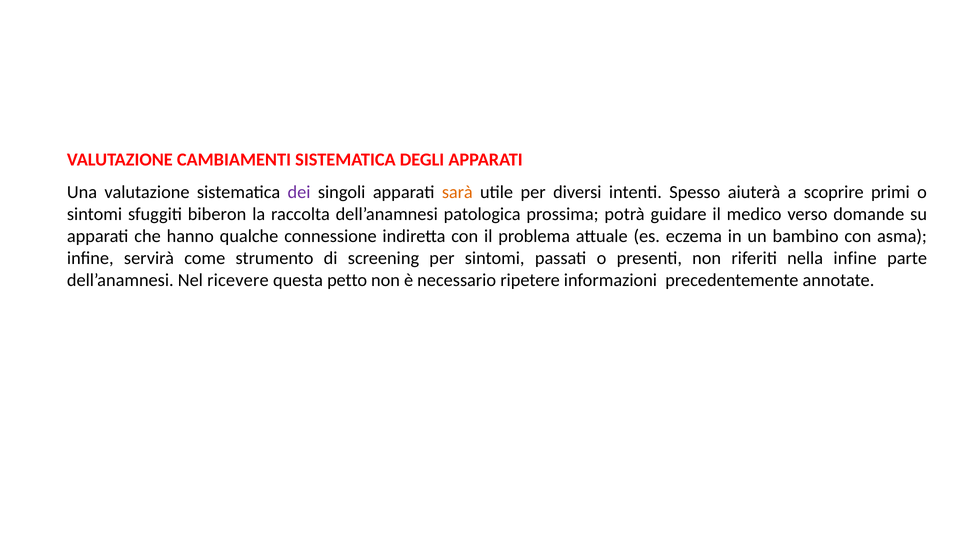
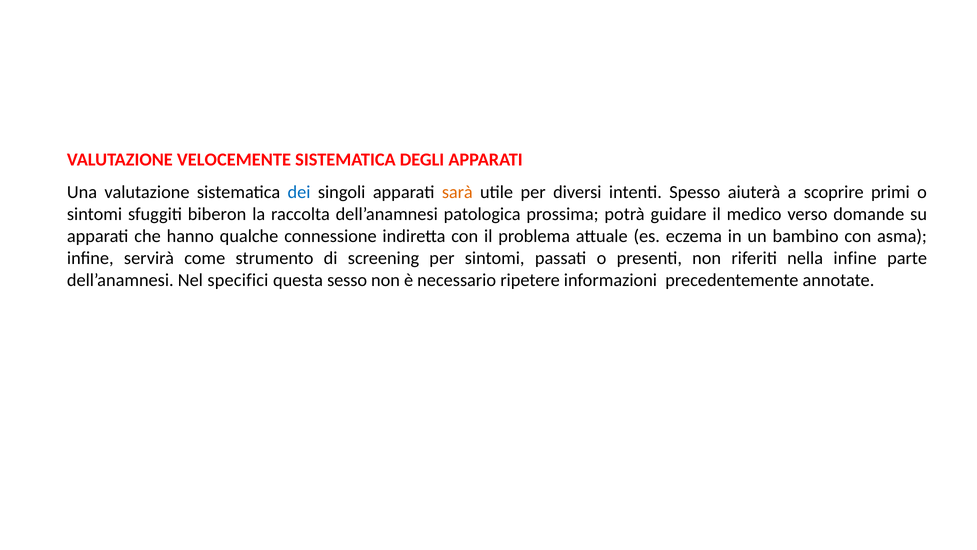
CAMBIAMENTI: CAMBIAMENTI -> VELOCEMENTE
dei colour: purple -> blue
ricevere: ricevere -> specifici
petto: petto -> sesso
